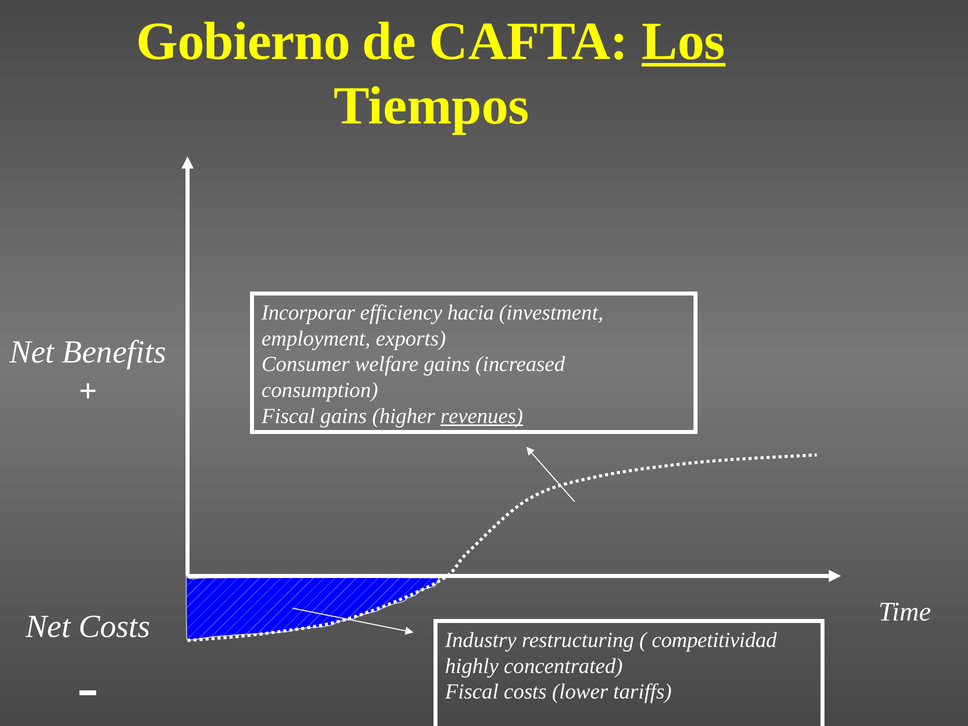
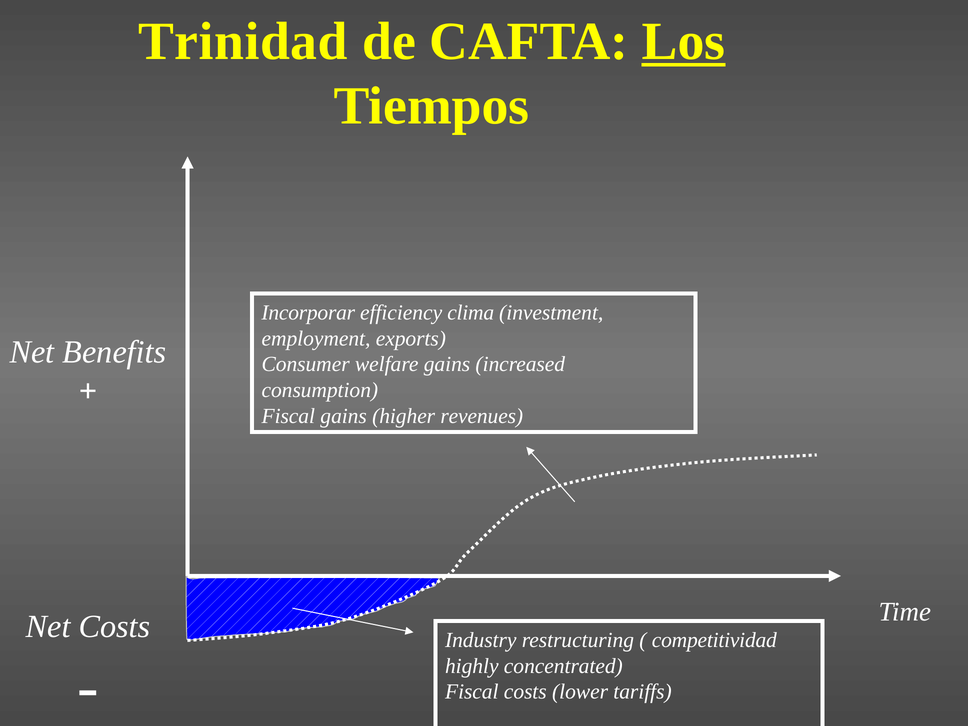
Gobierno: Gobierno -> Trinidad
hacia: hacia -> clima
revenues underline: present -> none
